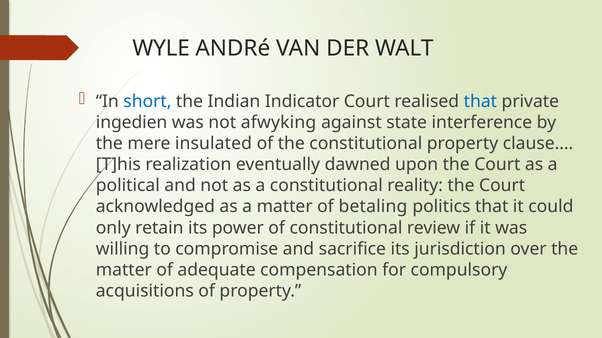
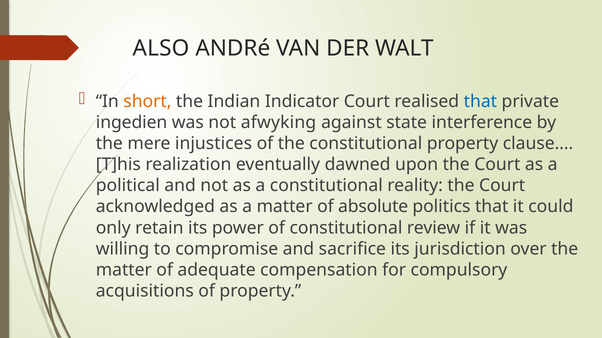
WYLE: WYLE -> ALSO
short colour: blue -> orange
insulated: insulated -> injustices
betaling: betaling -> absolute
